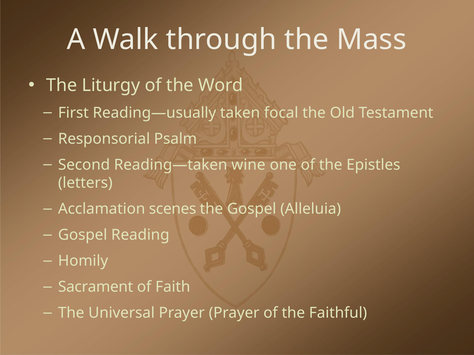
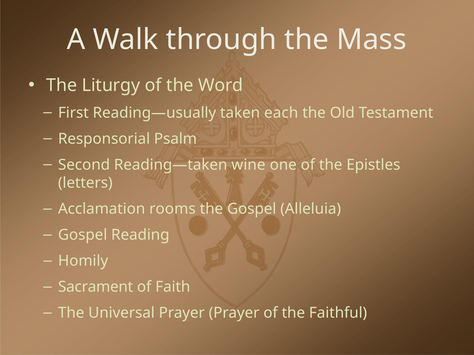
focal: focal -> each
scenes: scenes -> rooms
